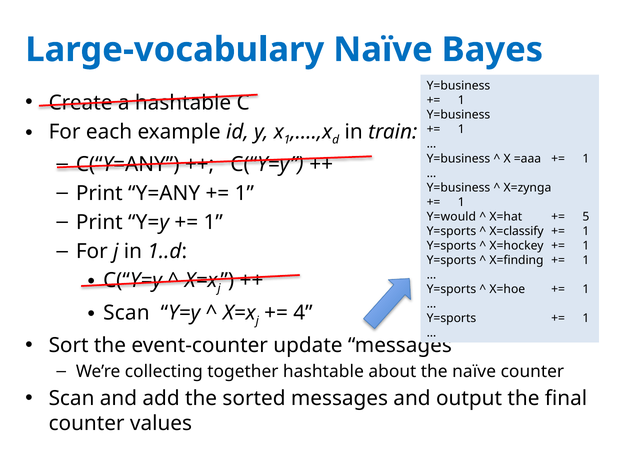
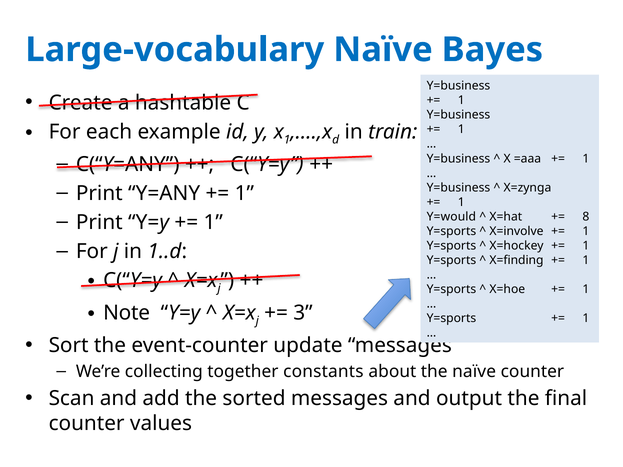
5: 5 -> 8
X=classify: X=classify -> X=involve
Scan at (126, 313): Scan -> Note
4: 4 -> 3
together hashtable: hashtable -> constants
